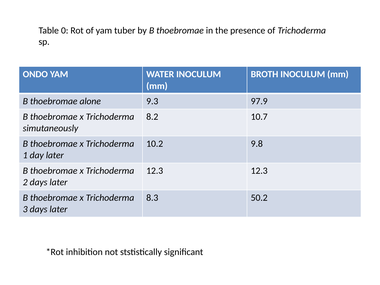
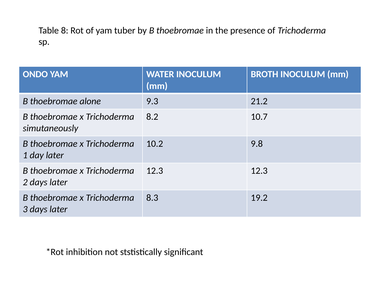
0: 0 -> 8
97.9: 97.9 -> 21.2
50.2: 50.2 -> 19.2
